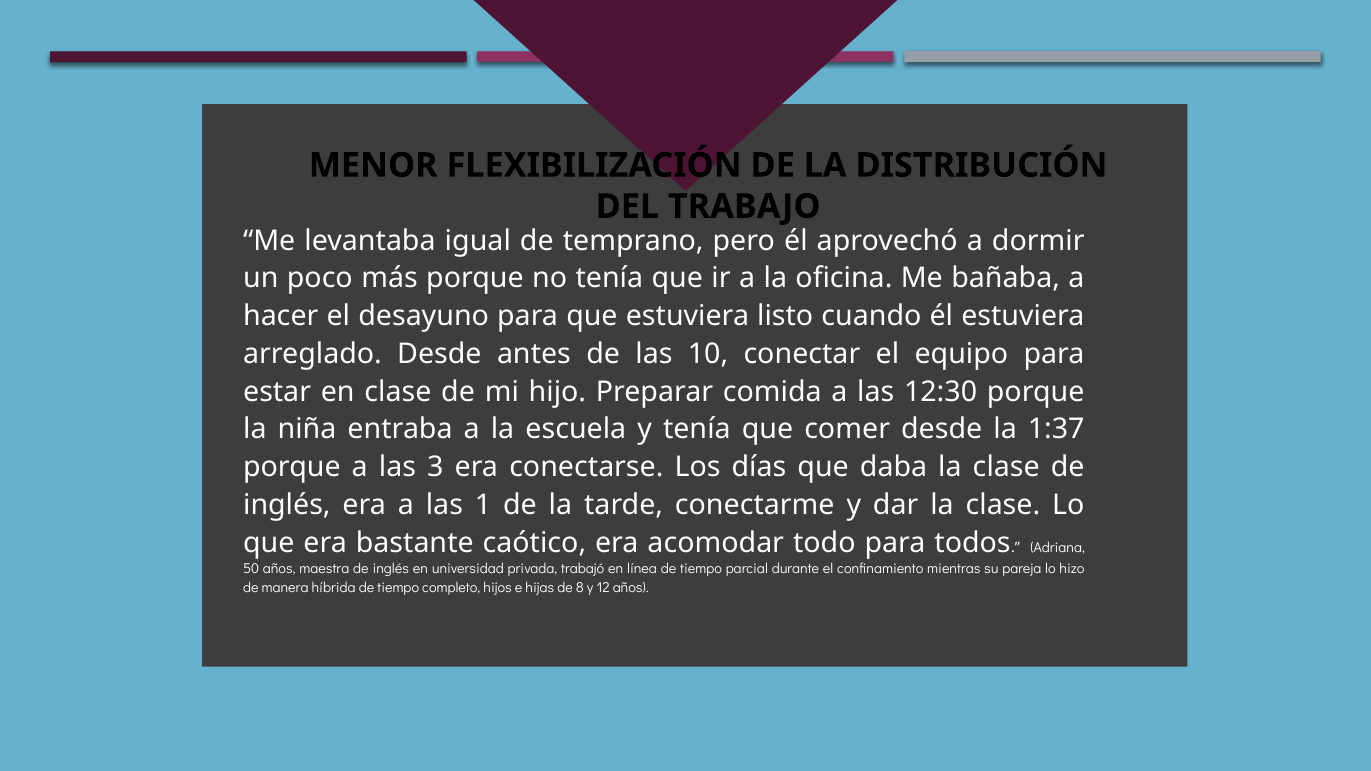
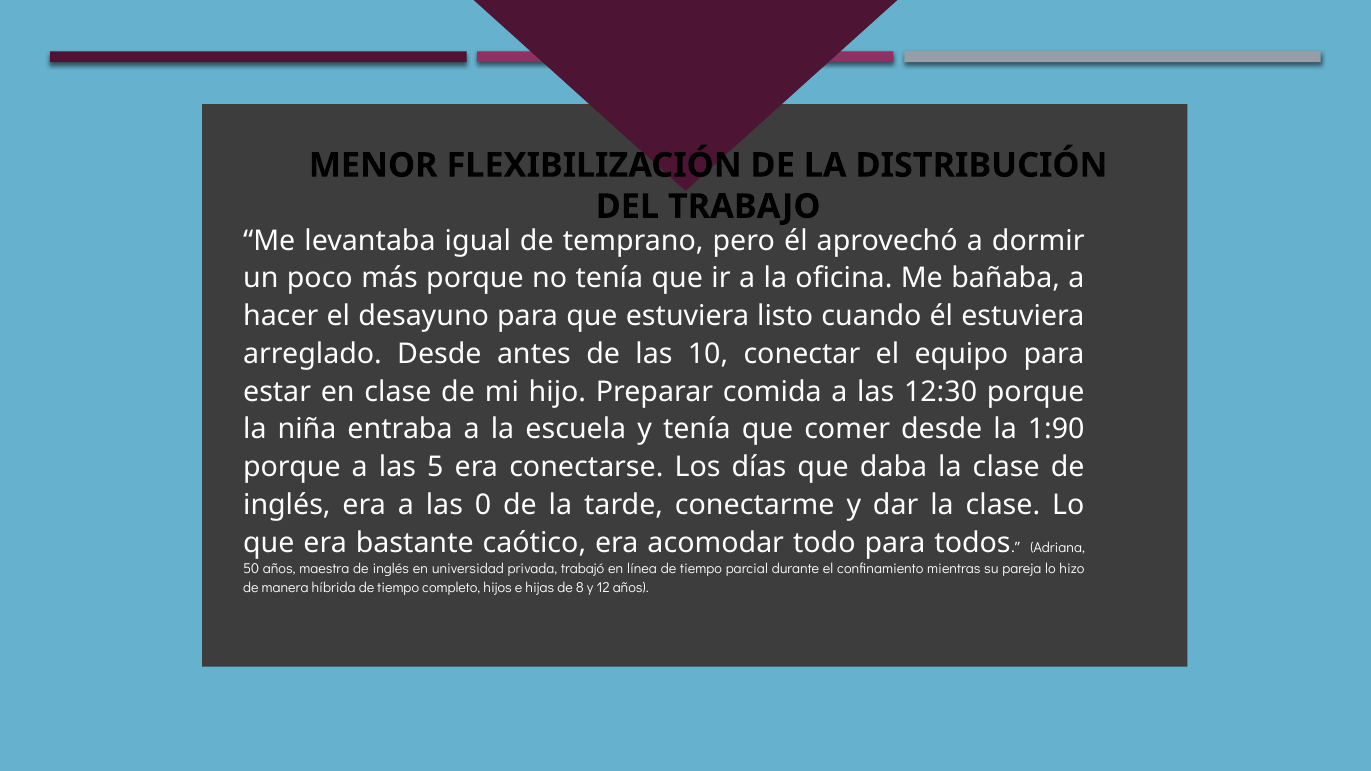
1:37: 1:37 -> 1:90
3: 3 -> 5
1: 1 -> 0
